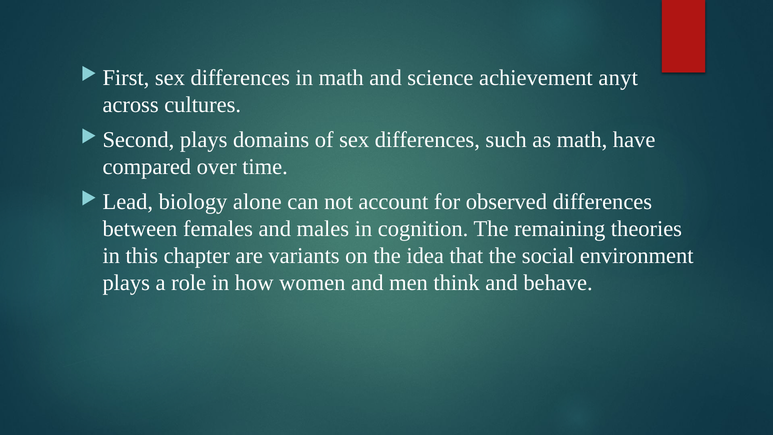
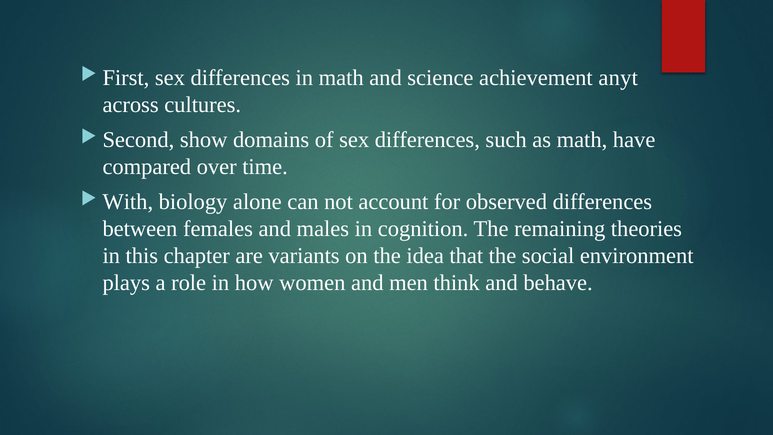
Second plays: plays -> show
Lead: Lead -> With
